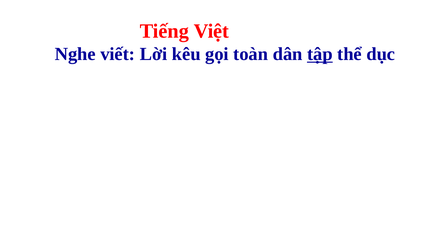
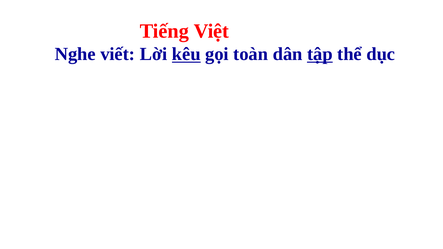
kêu underline: none -> present
